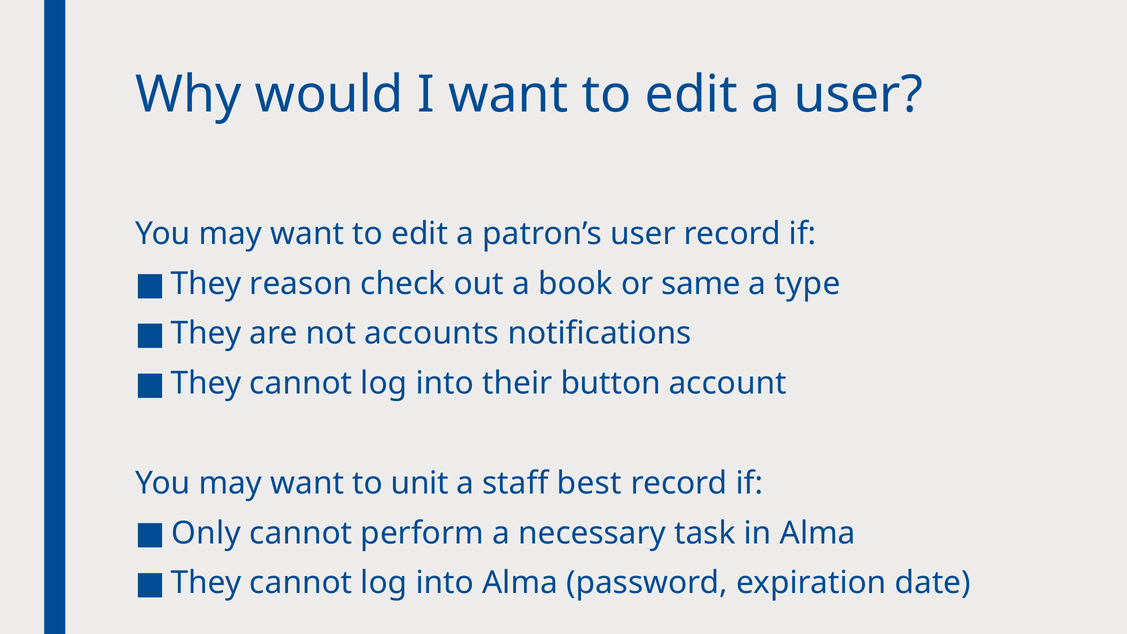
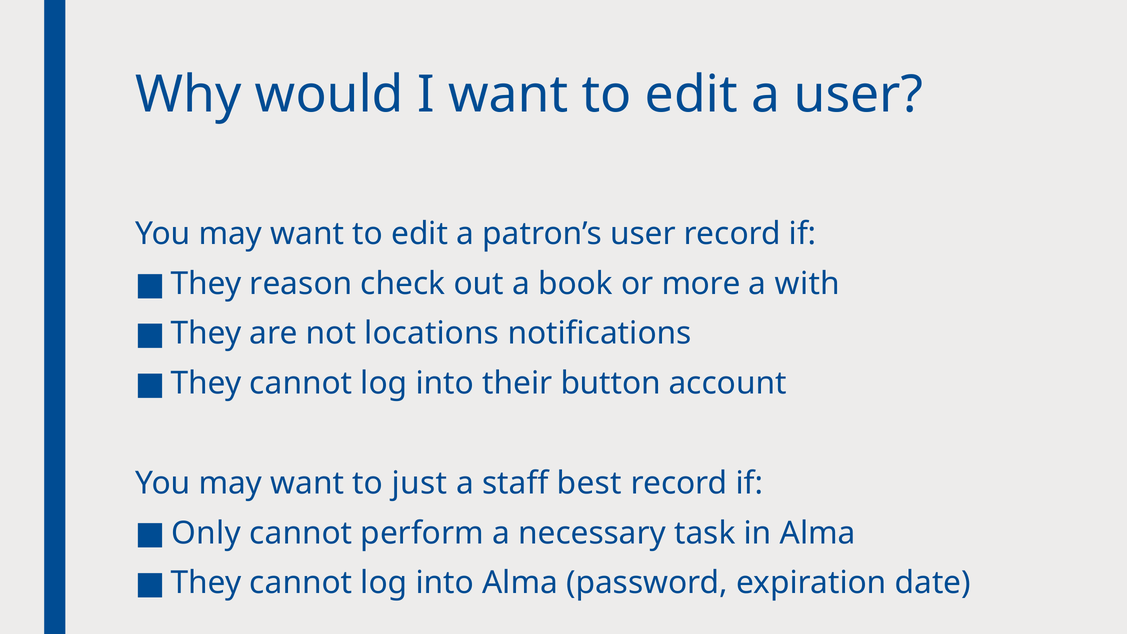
same: same -> more
type: type -> with
accounts: accounts -> locations
unit: unit -> just
